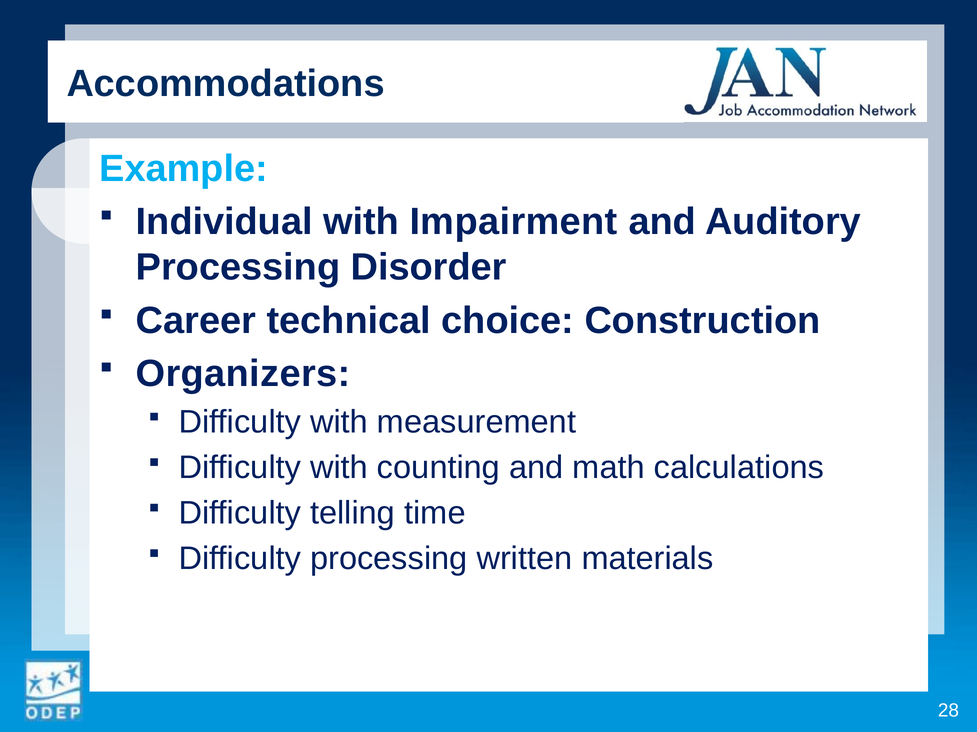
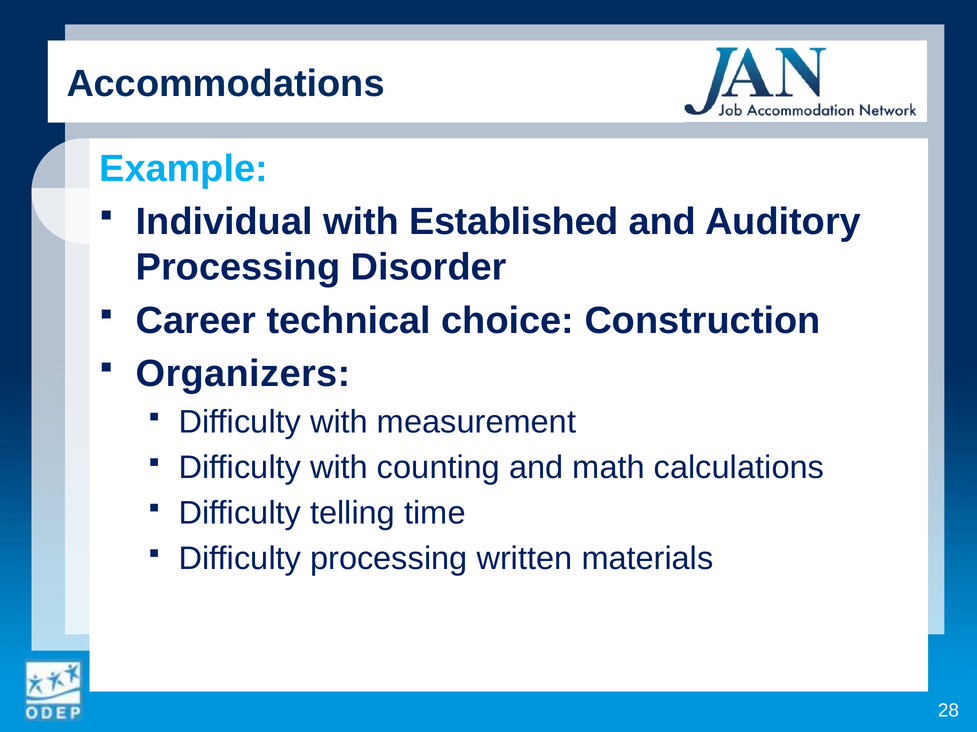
Impairment: Impairment -> Established
